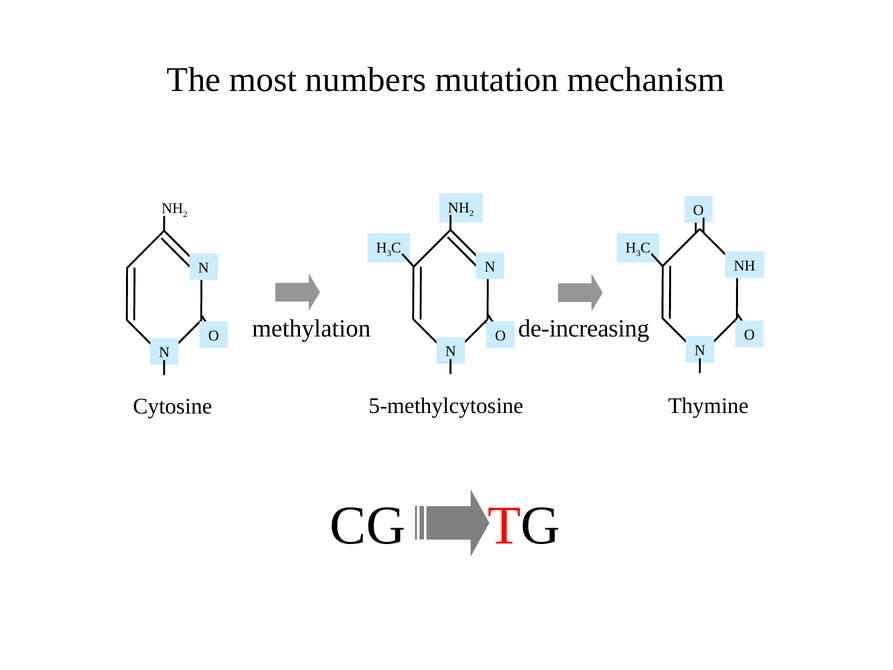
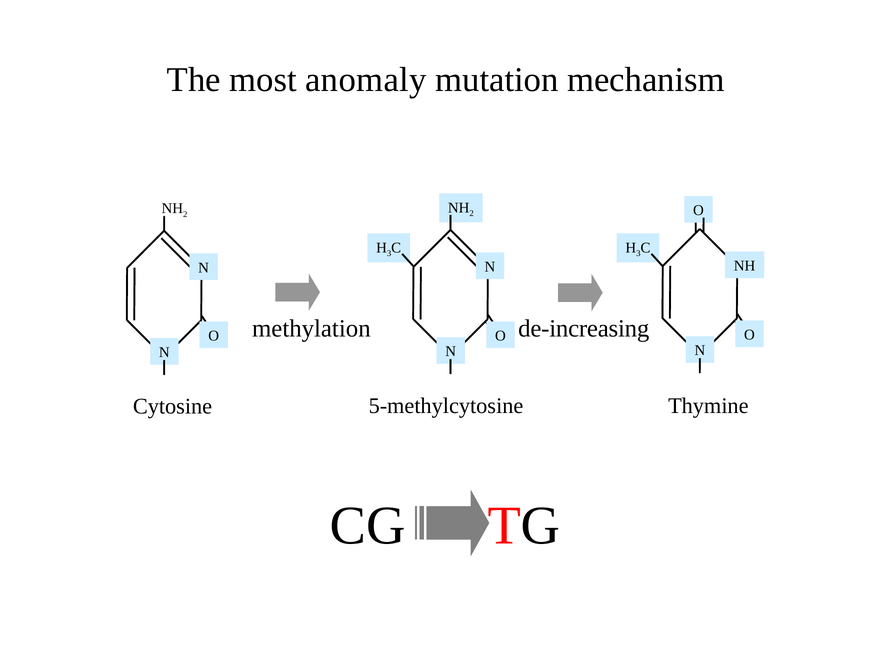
numbers: numbers -> anomaly
